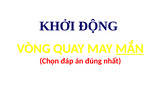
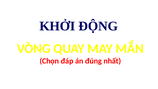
MẮN underline: present -> none
